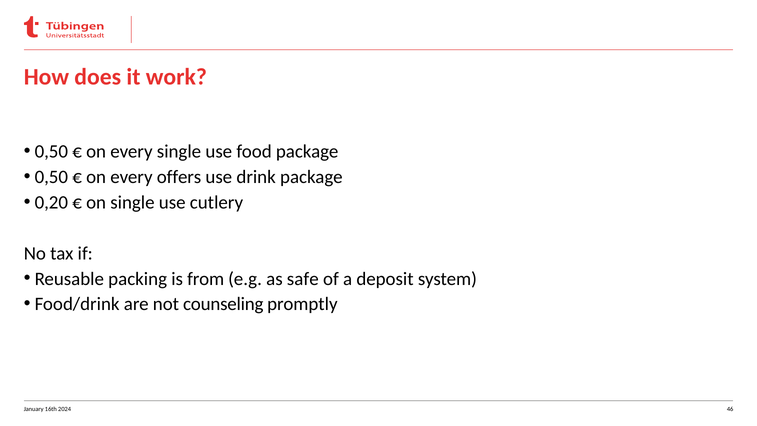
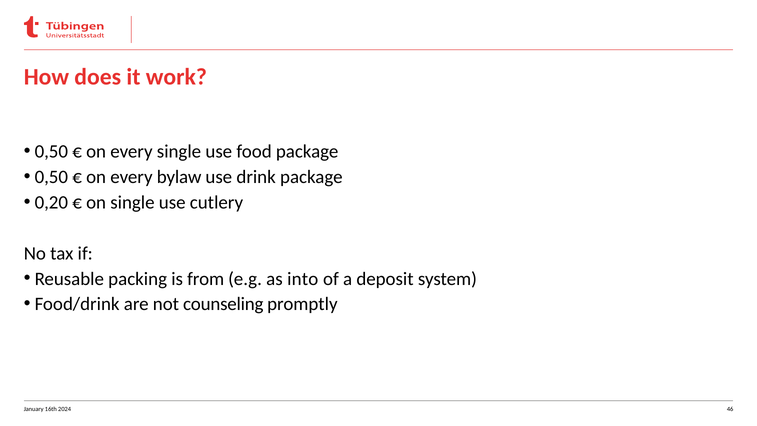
offers: offers -> bylaw
safe: safe -> into
